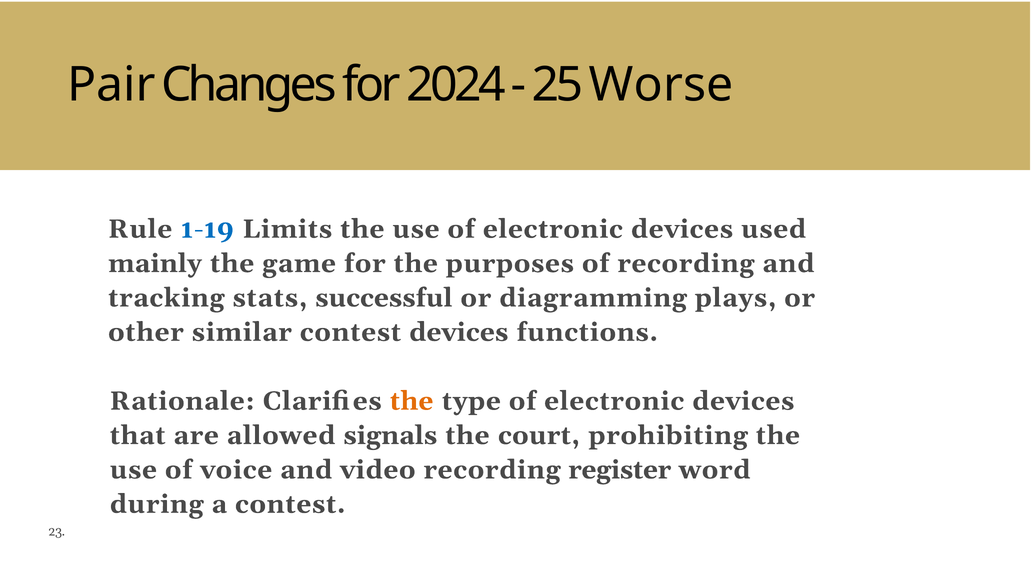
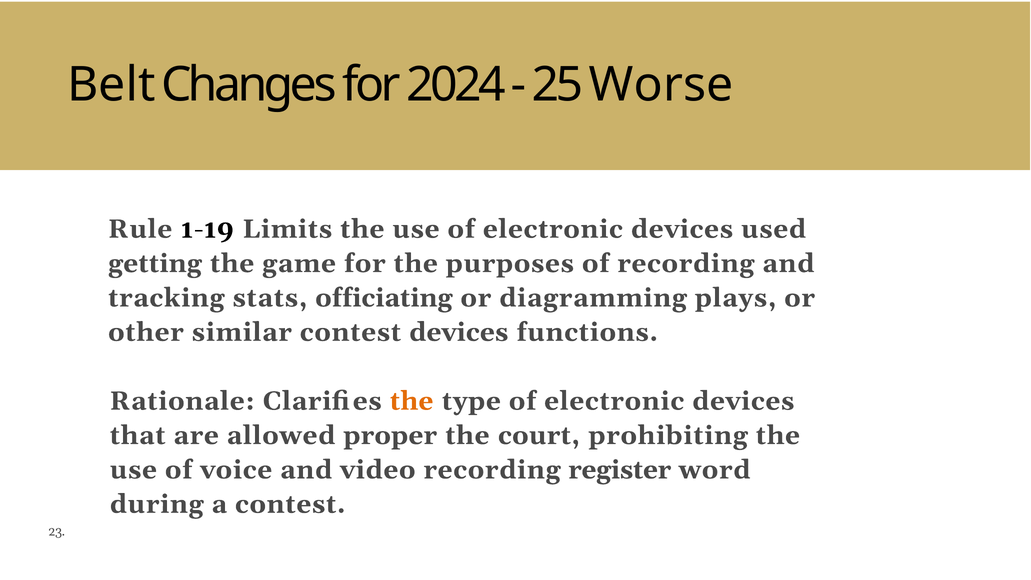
Pair: Pair -> Belt
1-19 colour: blue -> black
mainly: mainly -> getting
successful: successful -> officiating
signals: signals -> proper
